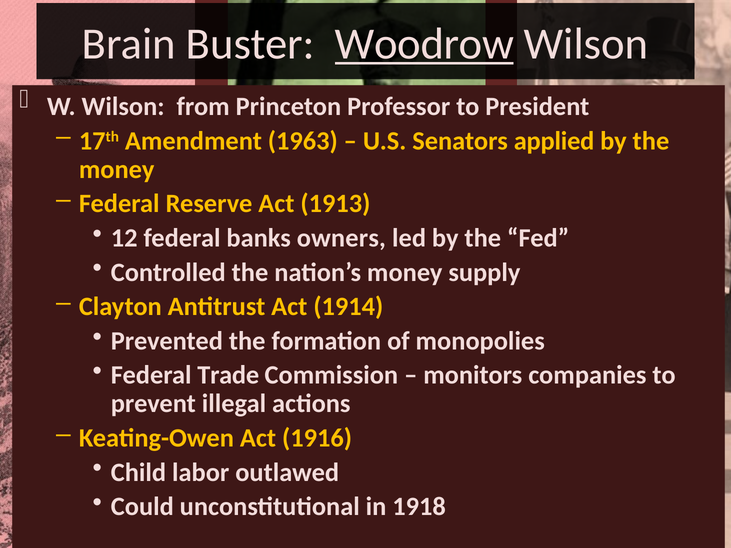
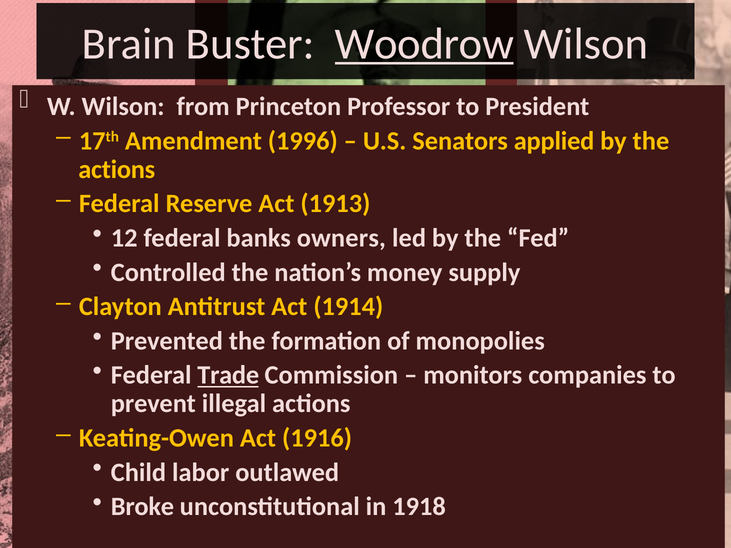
1963: 1963 -> 1996
money at (117, 169): money -> actions
Trade underline: none -> present
Could: Could -> Broke
